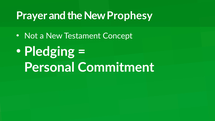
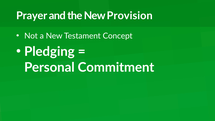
Prophesy: Prophesy -> Provision
